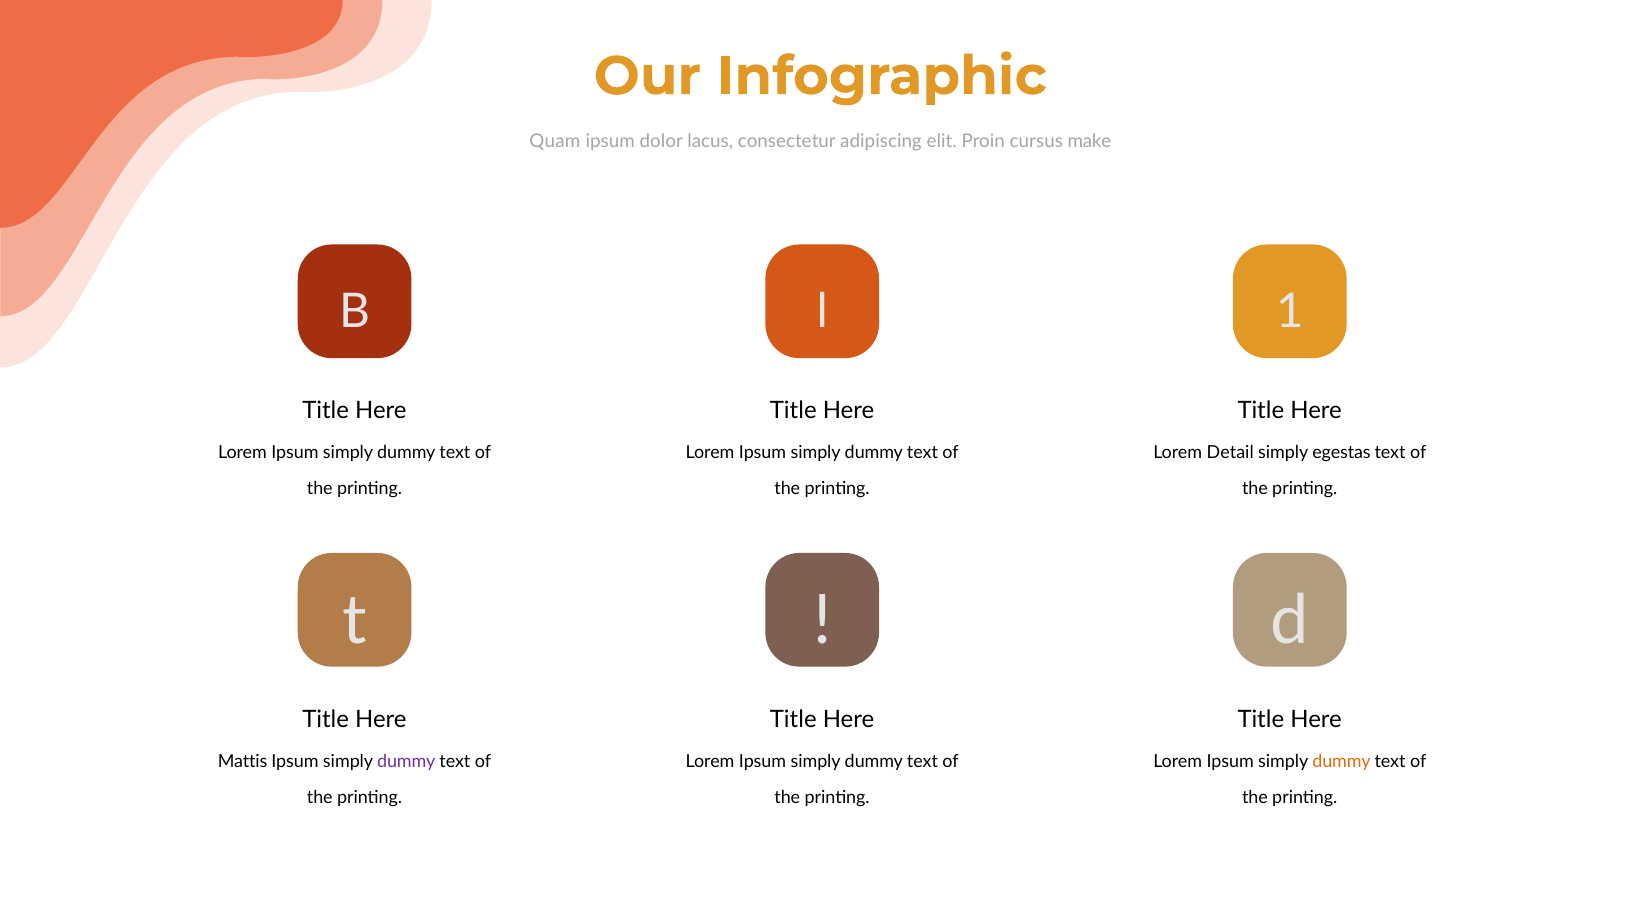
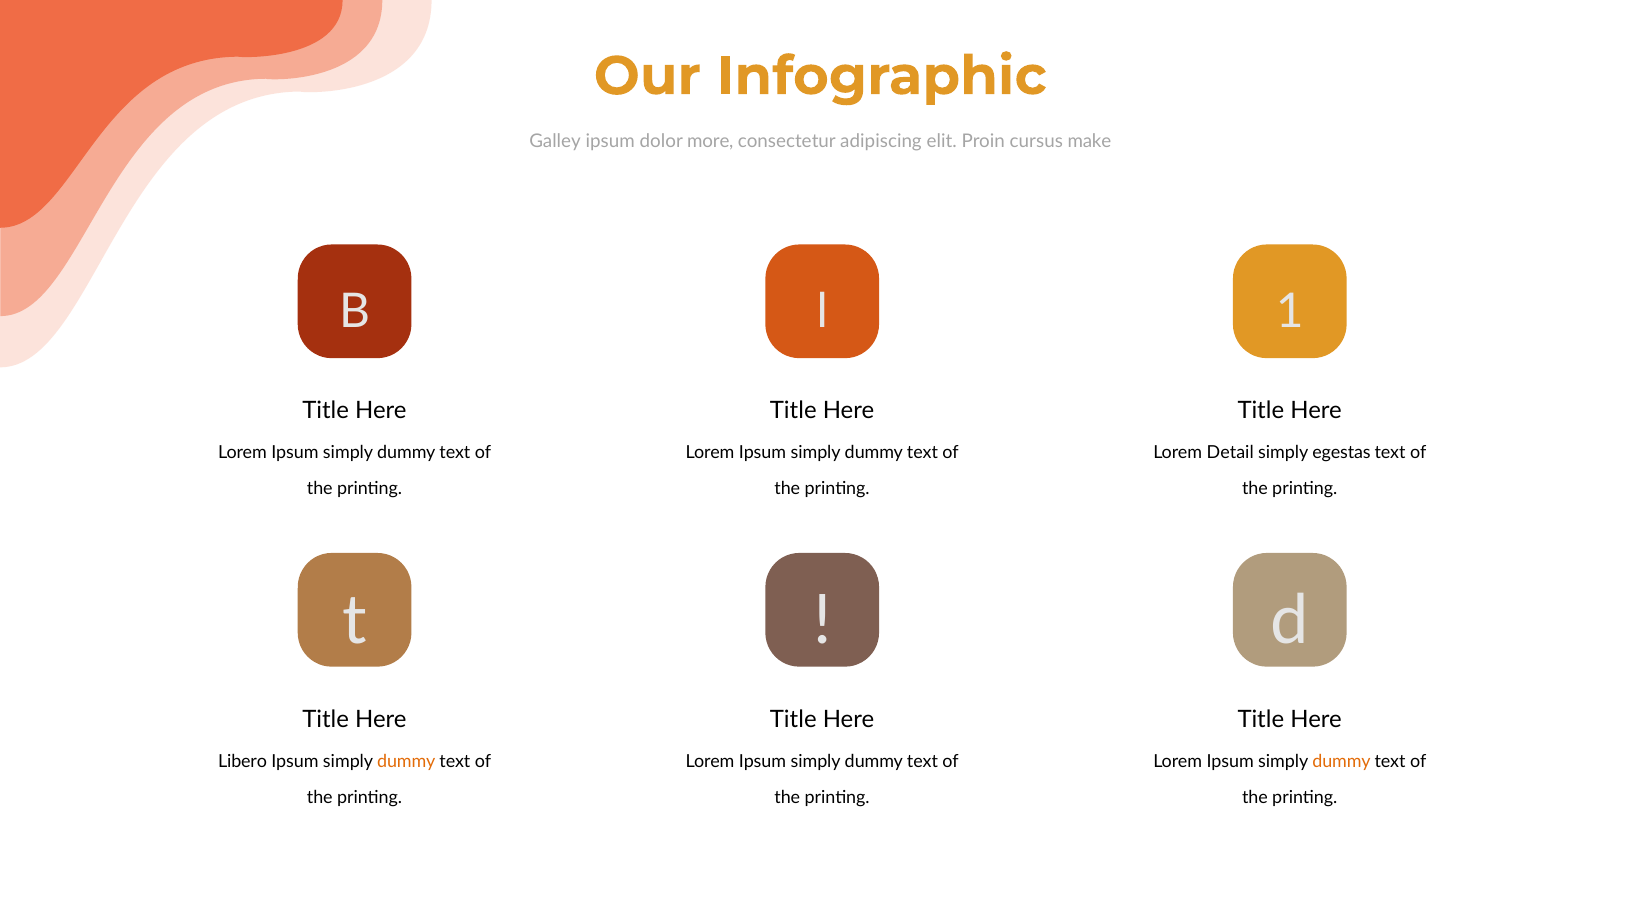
Quam: Quam -> Galley
lacus: lacus -> more
Mattis: Mattis -> Libero
dummy at (406, 761) colour: purple -> orange
